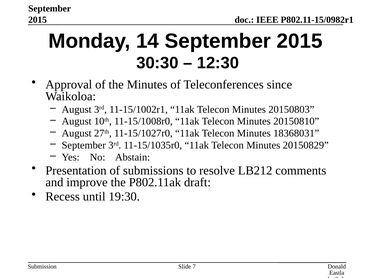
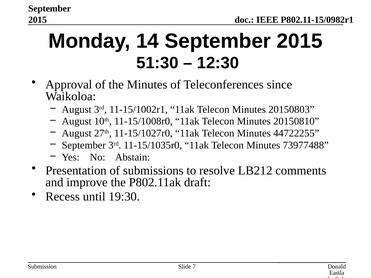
30:30: 30:30 -> 51:30
18368031: 18368031 -> 44722255
20150829: 20150829 -> 73977488
